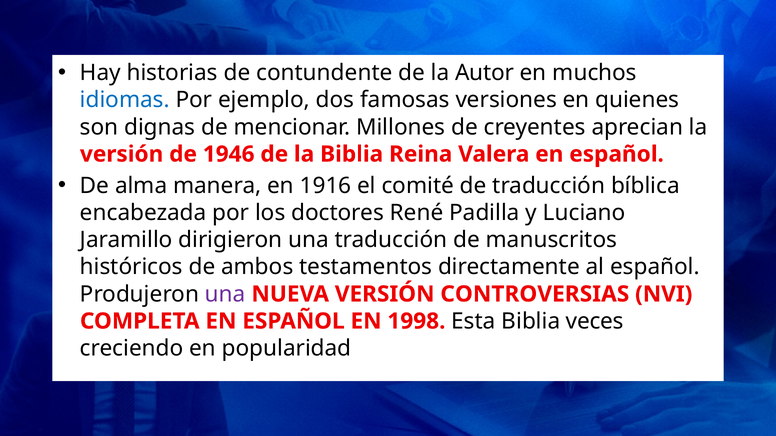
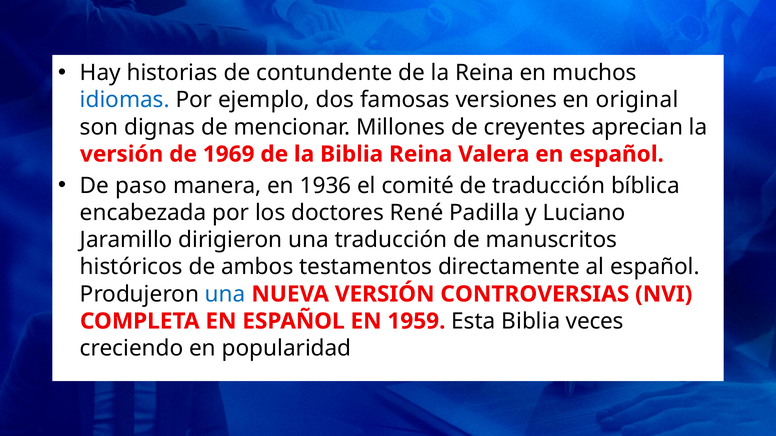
la Autor: Autor -> Reina
quienes: quienes -> original
1946: 1946 -> 1969
alma: alma -> paso
1916: 1916 -> 1936
una at (225, 294) colour: purple -> blue
1998: 1998 -> 1959
